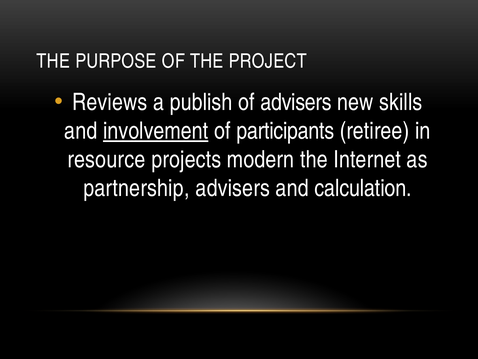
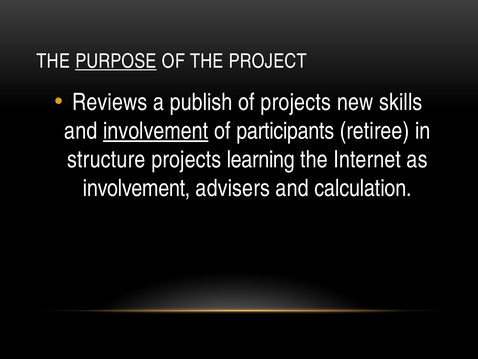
PURPOSE underline: none -> present
of advisers: advisers -> projects
resource: resource -> structure
modern: modern -> learning
partnership at (136, 188): partnership -> involvement
